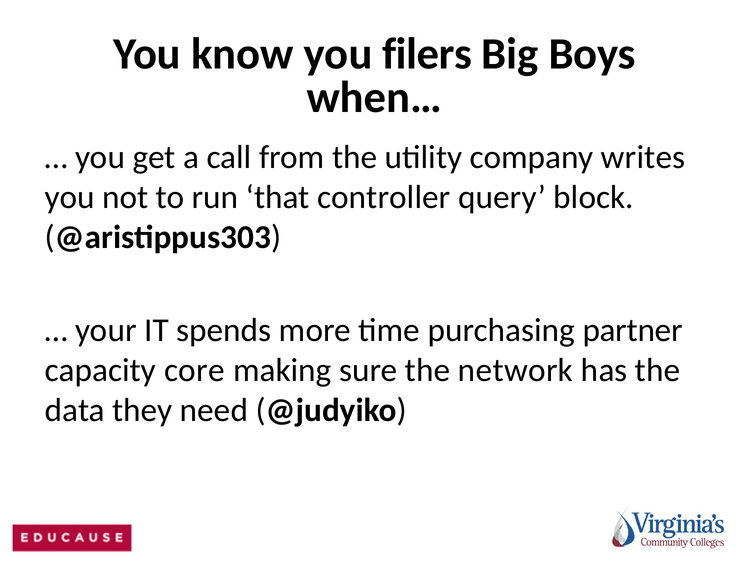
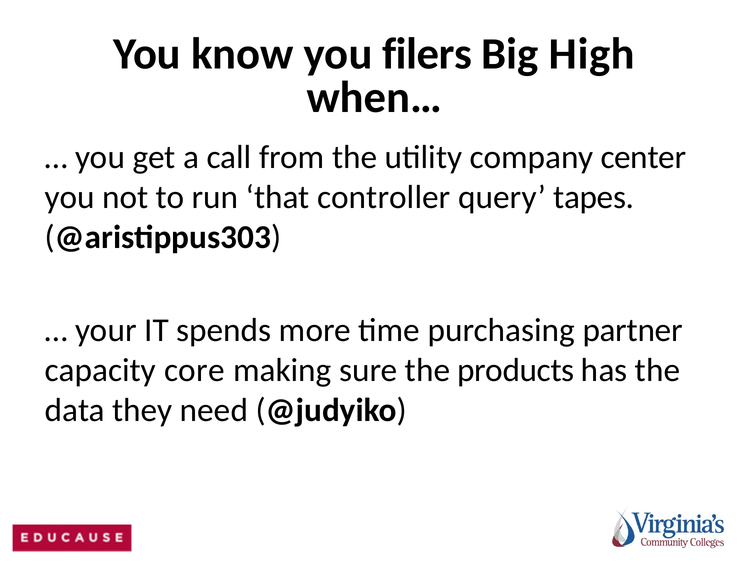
Boys: Boys -> High
writes: writes -> center
block: block -> tapes
network: network -> products
